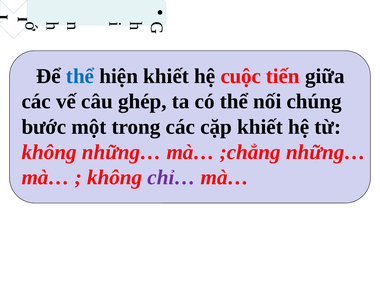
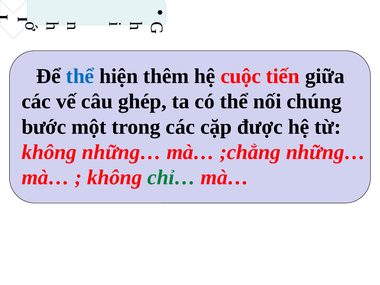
hiện khiết: khiết -> thêm
cặp khiết: khiết -> được
chỉ… colour: purple -> green
